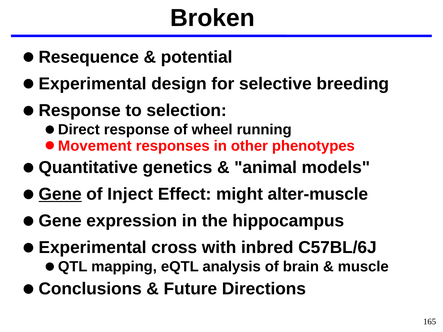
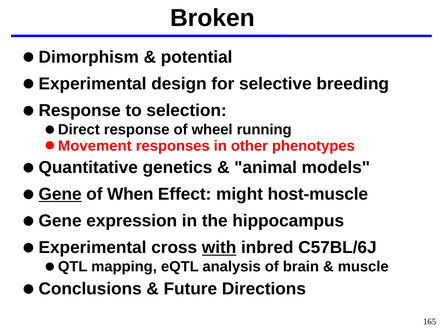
Resequence: Resequence -> Dimorphism
Inject: Inject -> When
alter-muscle: alter-muscle -> host-muscle
with underline: none -> present
